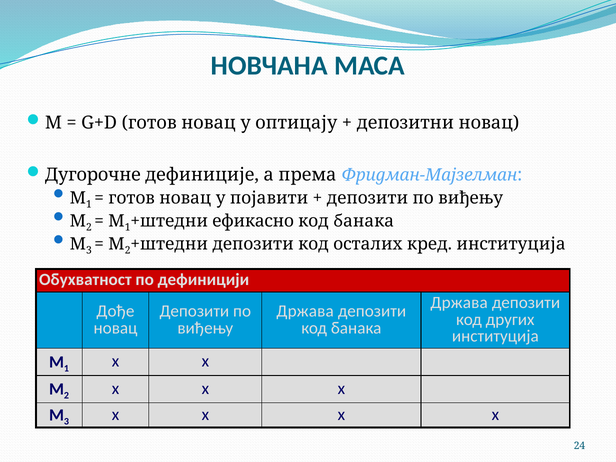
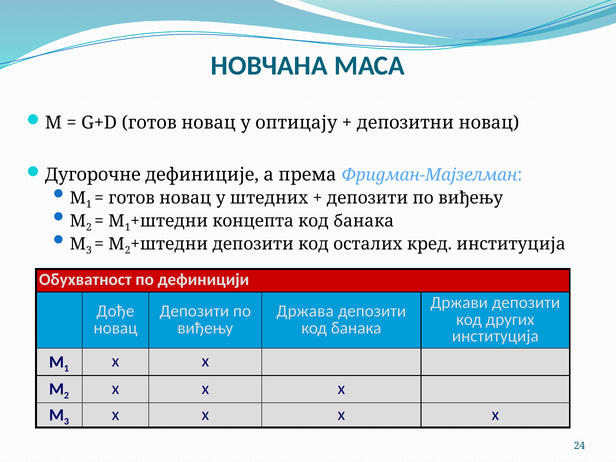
појавити: појавити -> штедних
ефикасно: ефикасно -> концепта
Држава at (459, 303): Држава -> Држави
